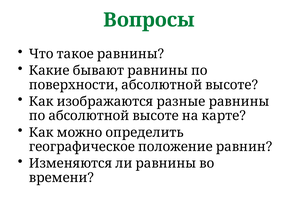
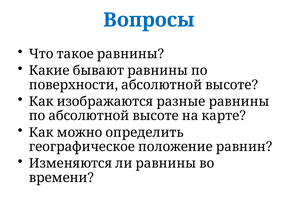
Вопросы colour: green -> blue
